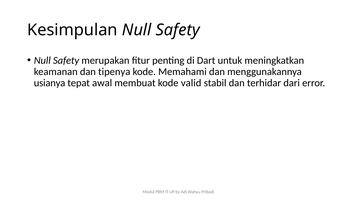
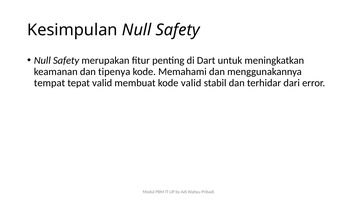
usianya: usianya -> tempat
tepat awal: awal -> valid
